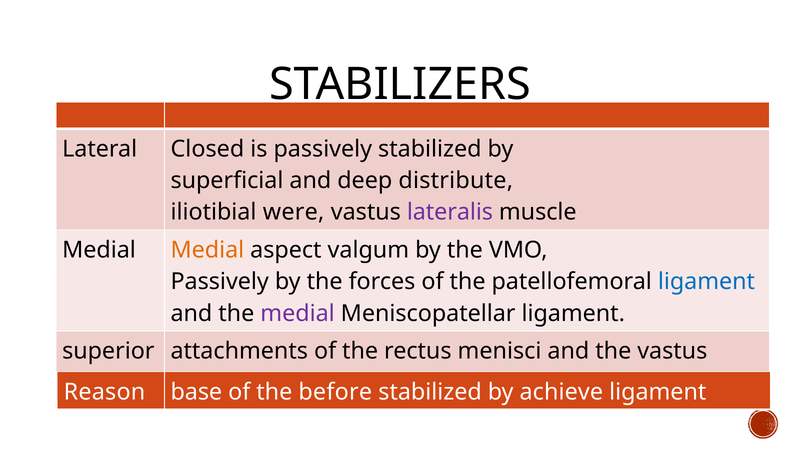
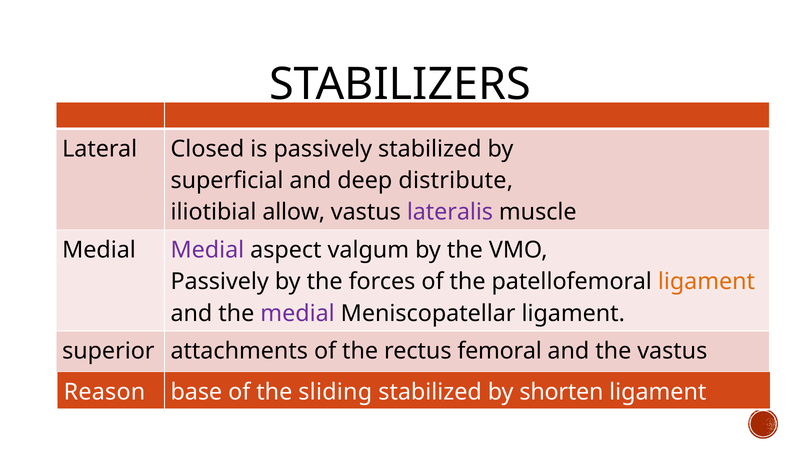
were: were -> allow
Medial at (207, 250) colour: orange -> purple
ligament at (706, 282) colour: blue -> orange
menisci: menisci -> femoral
before: before -> sliding
achieve: achieve -> shorten
